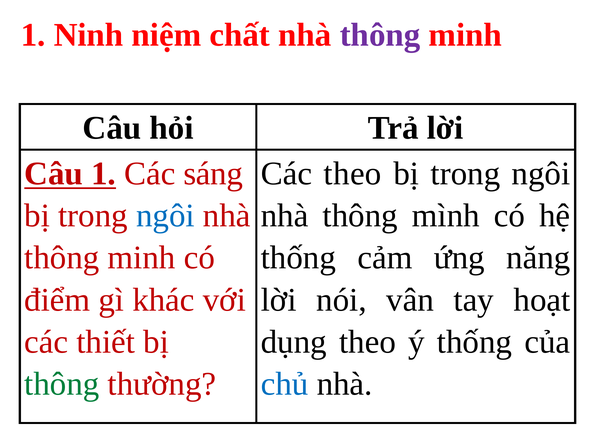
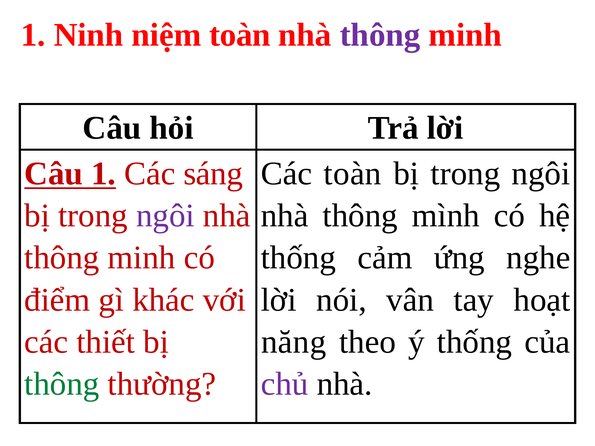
niệm chất: chất -> toàn
Các theo: theo -> toàn
ngôi at (165, 216) colour: blue -> purple
năng: năng -> nghe
dụng: dụng -> năng
chủ colour: blue -> purple
